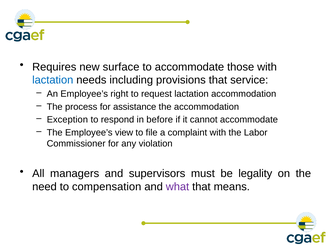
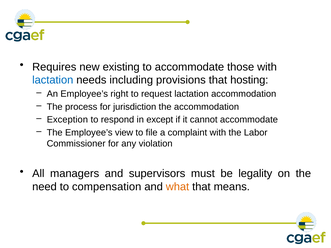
surface: surface -> existing
service: service -> hosting
assistance: assistance -> jurisdiction
before: before -> except
what colour: purple -> orange
